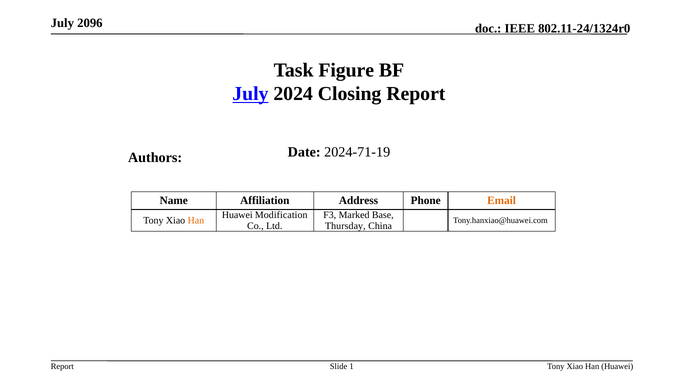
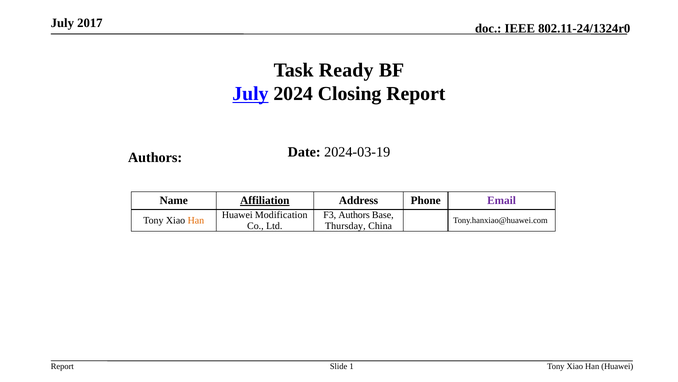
2096: 2096 -> 2017
Figure: Figure -> Ready
2024-71-19: 2024-71-19 -> 2024-03-19
Affiliation underline: none -> present
Email colour: orange -> purple
F3 Marked: Marked -> Authors
